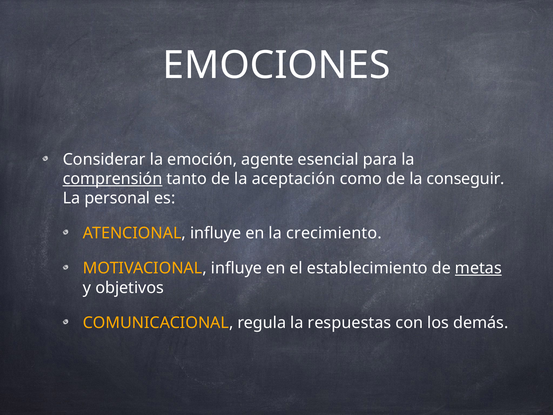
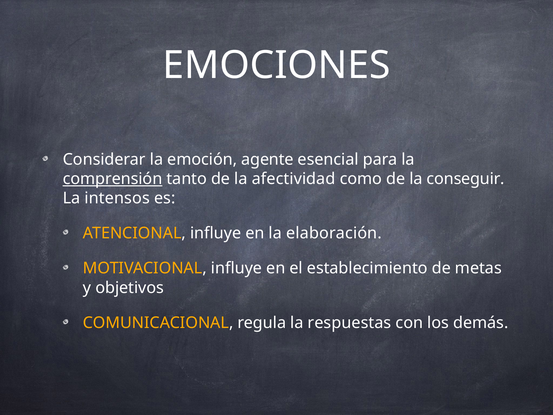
aceptación: aceptación -> afectividad
personal: personal -> intensos
crecimiento: crecimiento -> elaboración
metas underline: present -> none
